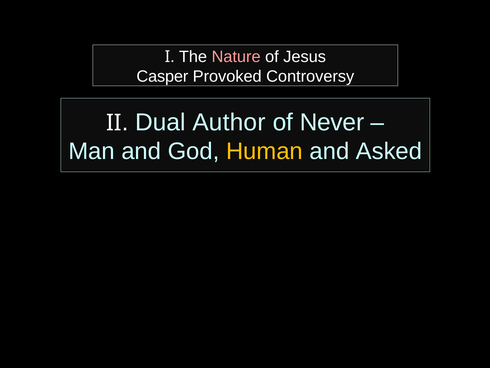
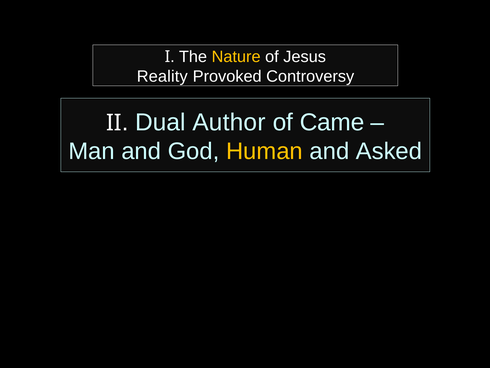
Nature colour: pink -> yellow
Casper: Casper -> Reality
Never: Never -> Came
